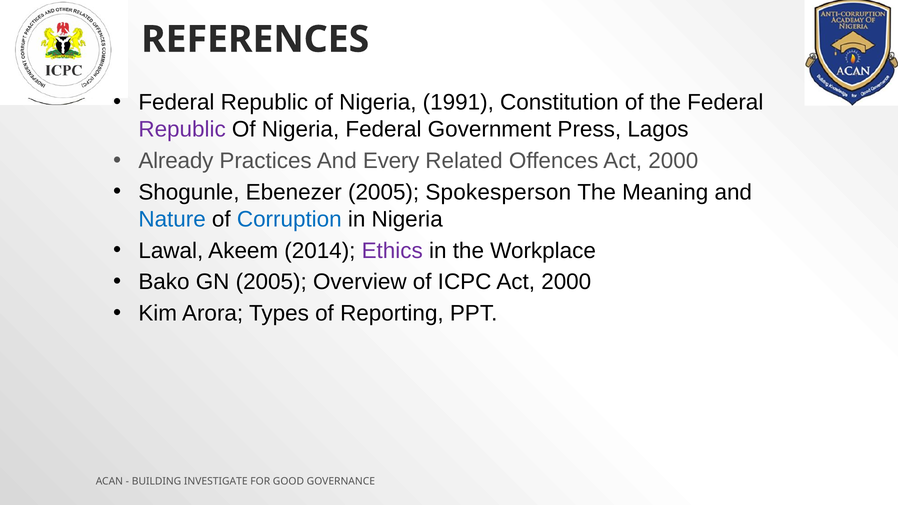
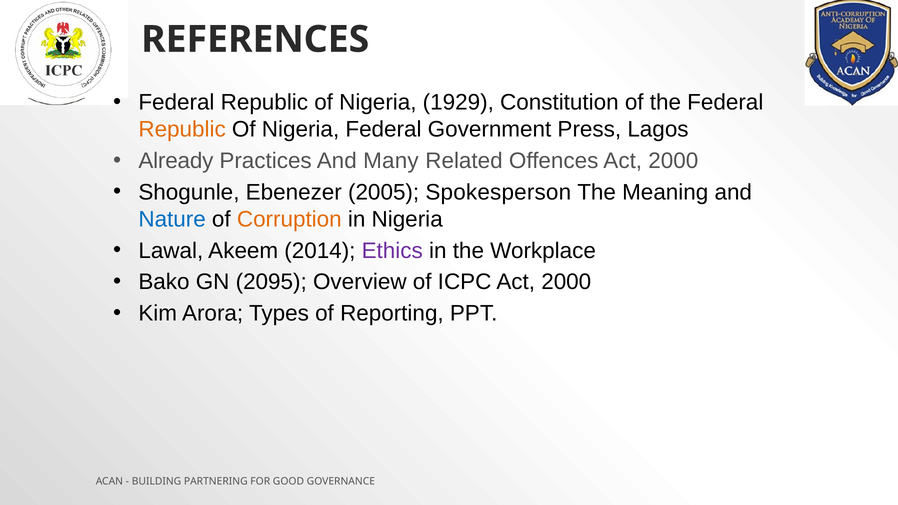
1991: 1991 -> 1929
Republic at (182, 129) colour: purple -> orange
Every: Every -> Many
Corruption colour: blue -> orange
GN 2005: 2005 -> 2095
INVESTIGATE: INVESTIGATE -> PARTNERING
